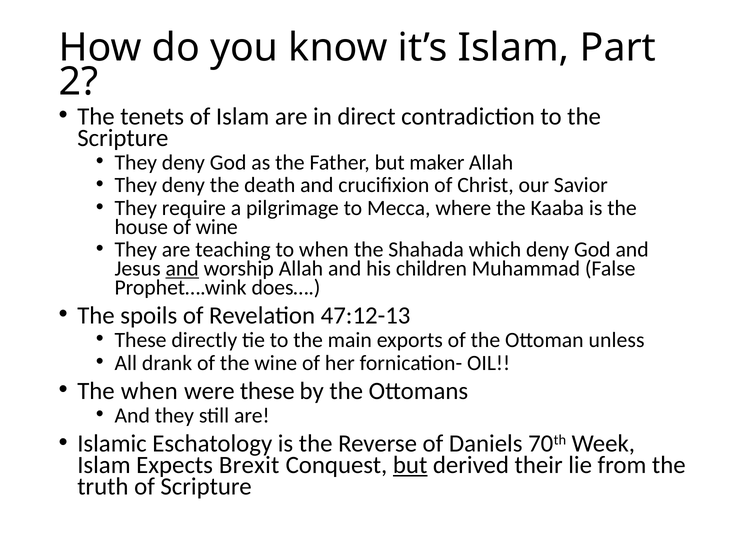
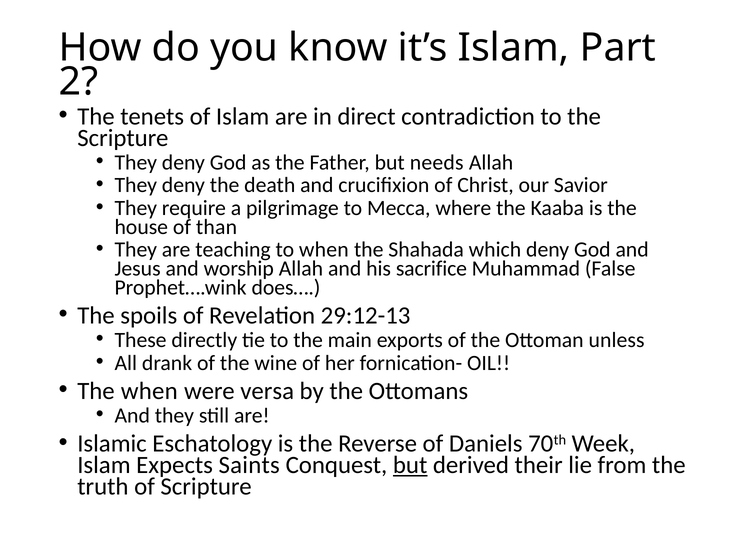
maker: maker -> needs
of wine: wine -> than
and at (182, 268) underline: present -> none
children: children -> sacrifice
47:12-13: 47:12-13 -> 29:12-13
were these: these -> versa
Brexit: Brexit -> Saints
